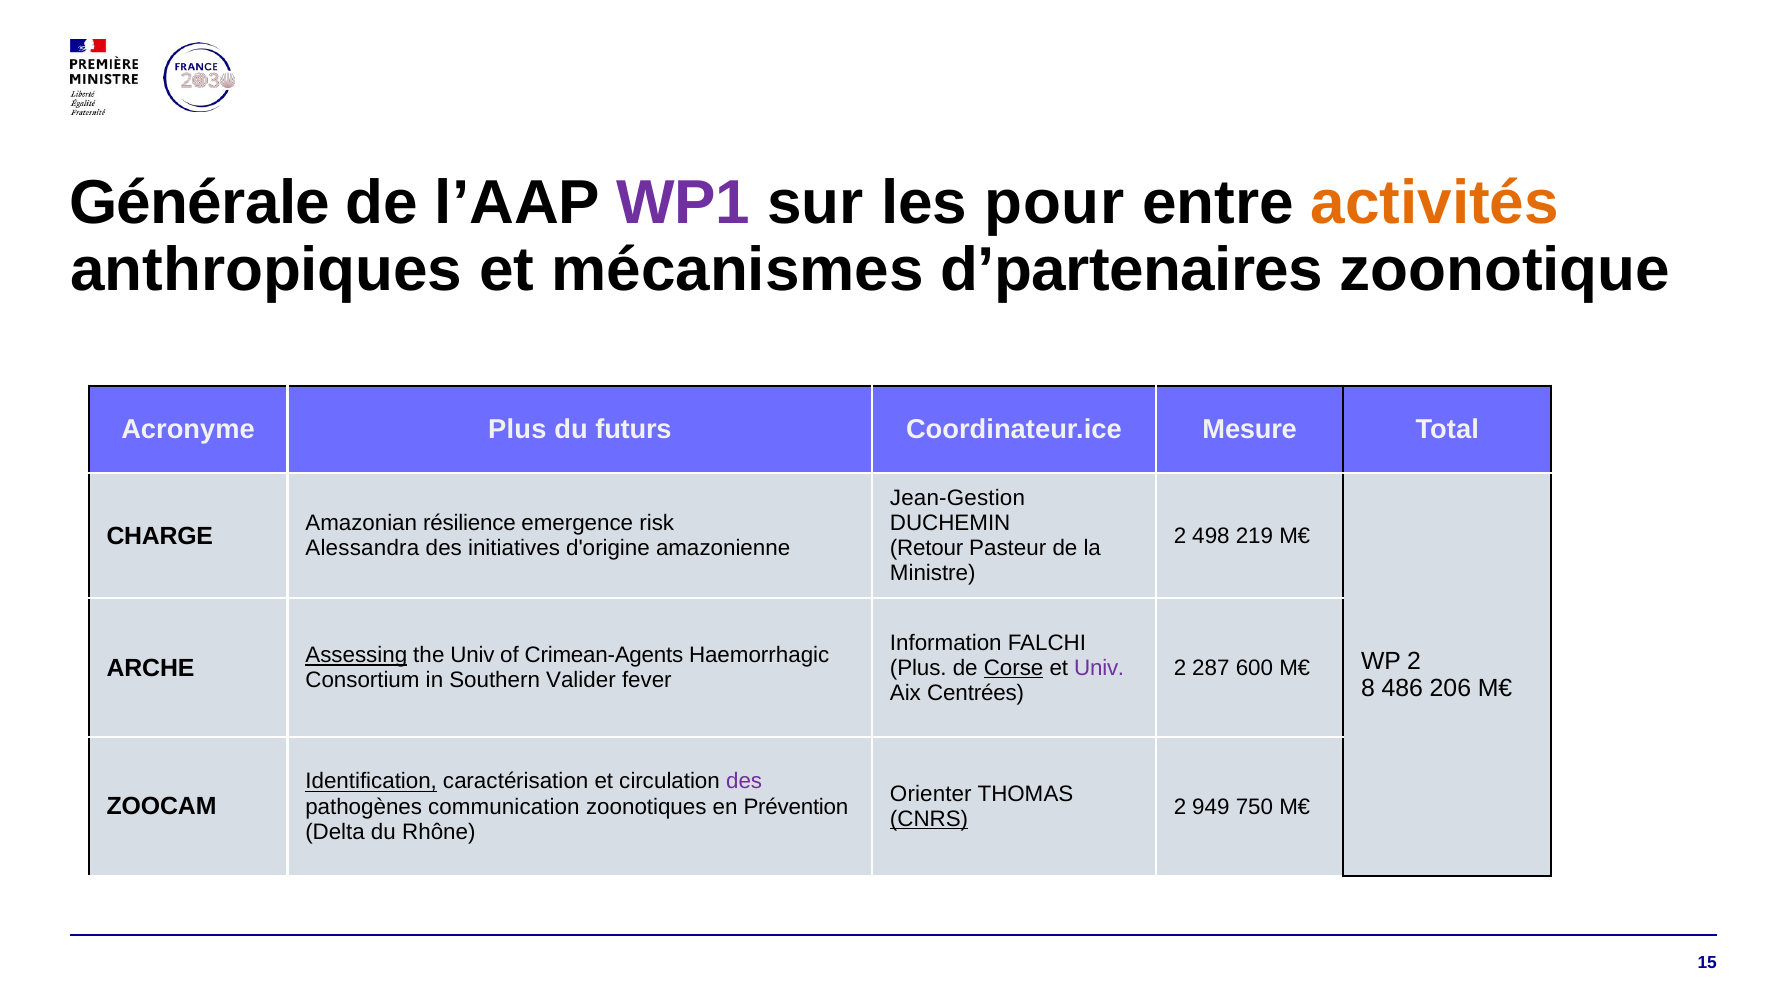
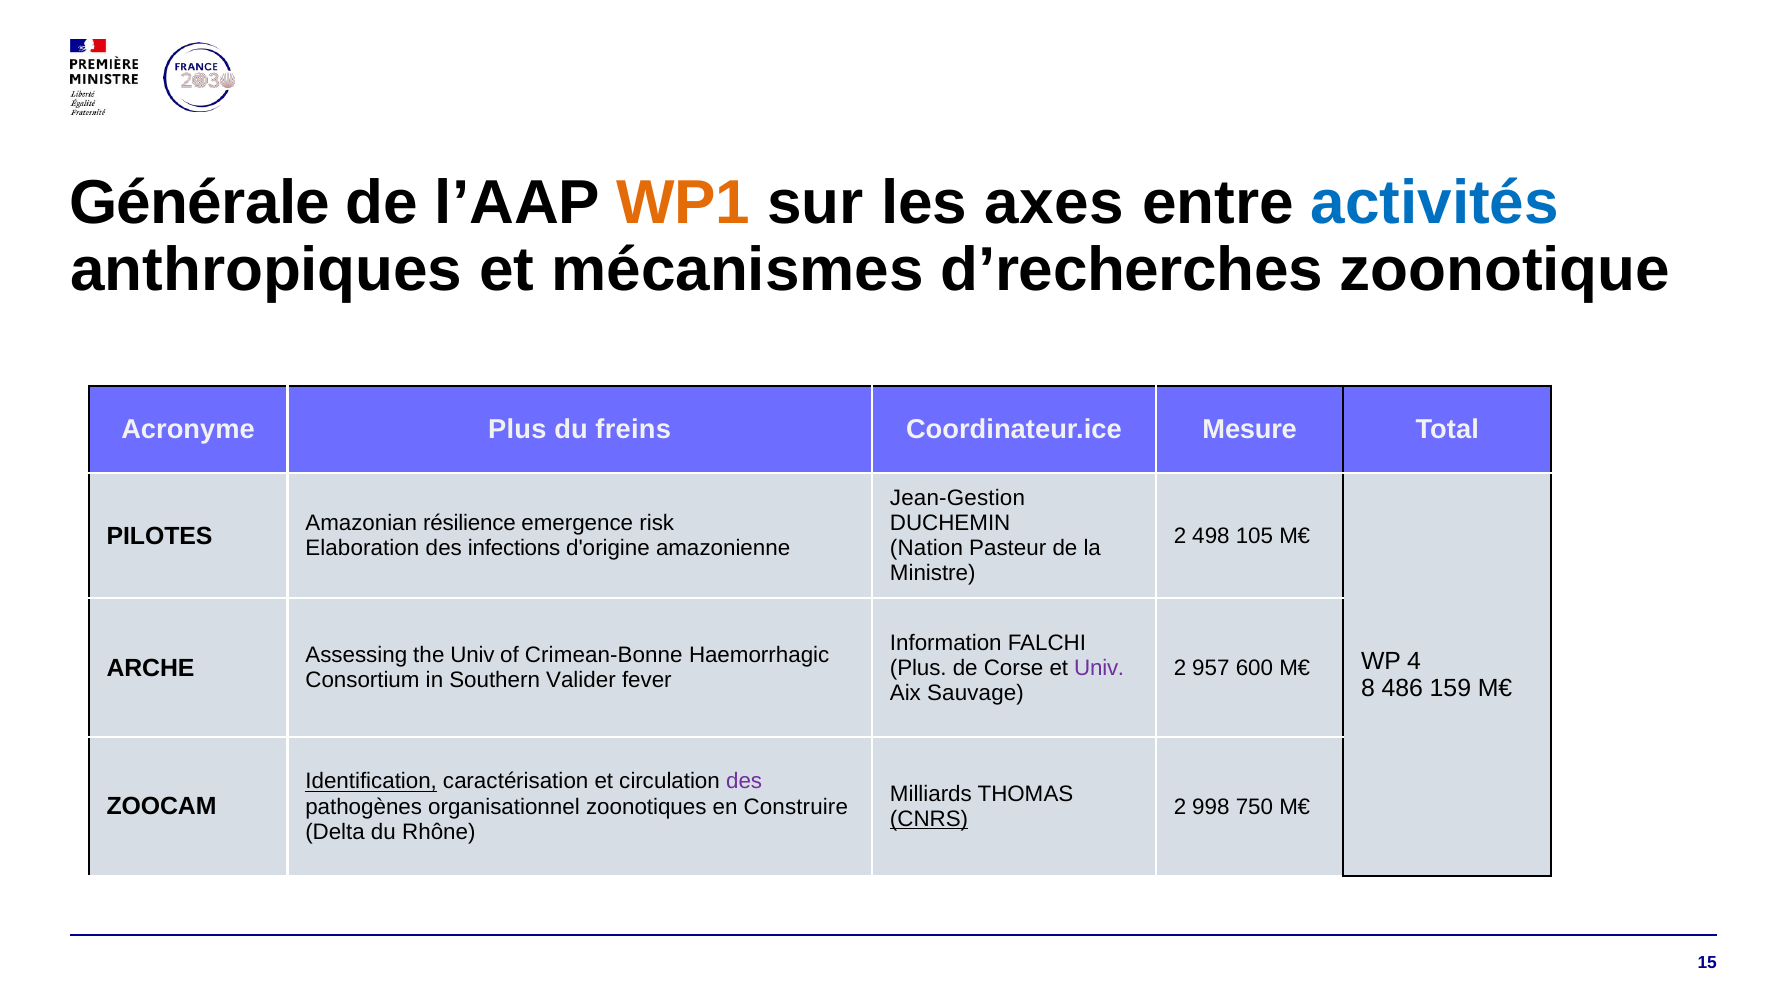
WP1 colour: purple -> orange
pour: pour -> axes
activités colour: orange -> blue
d’partenaires: d’partenaires -> d’recherches
futurs: futurs -> freins
CHARGE: CHARGE -> PILOTES
219: 219 -> 105
Alessandra: Alessandra -> Elaboration
initiatives: initiatives -> infections
Retour: Retour -> Nation
Assessing underline: present -> none
Crimean-Agents: Crimean-Agents -> Crimean-Bonne
WP 2: 2 -> 4
Corse underline: present -> none
287: 287 -> 957
206: 206 -> 159
Centrées: Centrées -> Sauvage
Orienter: Orienter -> Milliards
communication: communication -> organisationnel
Prévention: Prévention -> Construire
949: 949 -> 998
